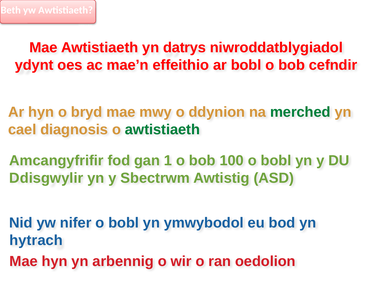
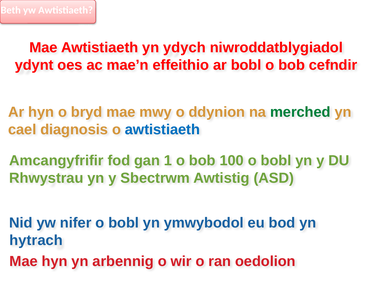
datrys: datrys -> ydych
awtistiaeth at (162, 129) colour: green -> blue
Ddisgwylir: Ddisgwylir -> Rhwystrau
